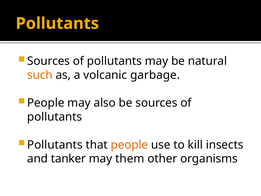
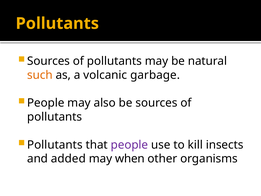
people at (129, 145) colour: orange -> purple
tanker: tanker -> added
them: them -> when
